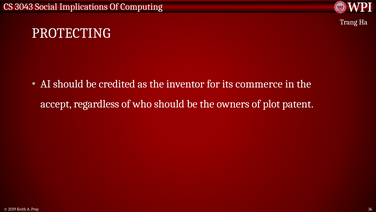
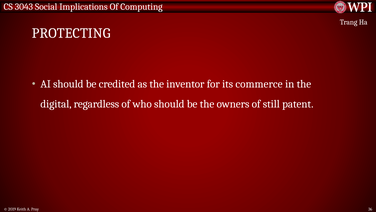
accept: accept -> digital
plot: plot -> still
